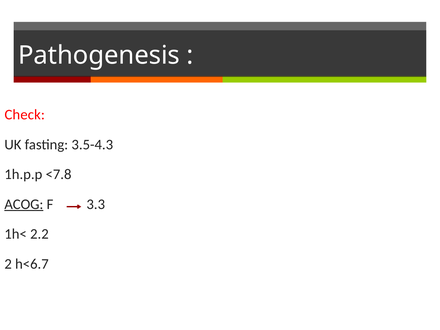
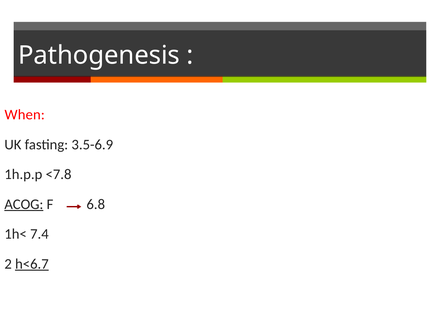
Check: Check -> When
3.5-4.3: 3.5-4.3 -> 3.5-6.9
3.3: 3.3 -> 6.8
2.2: 2.2 -> 7.4
h<6.7 underline: none -> present
